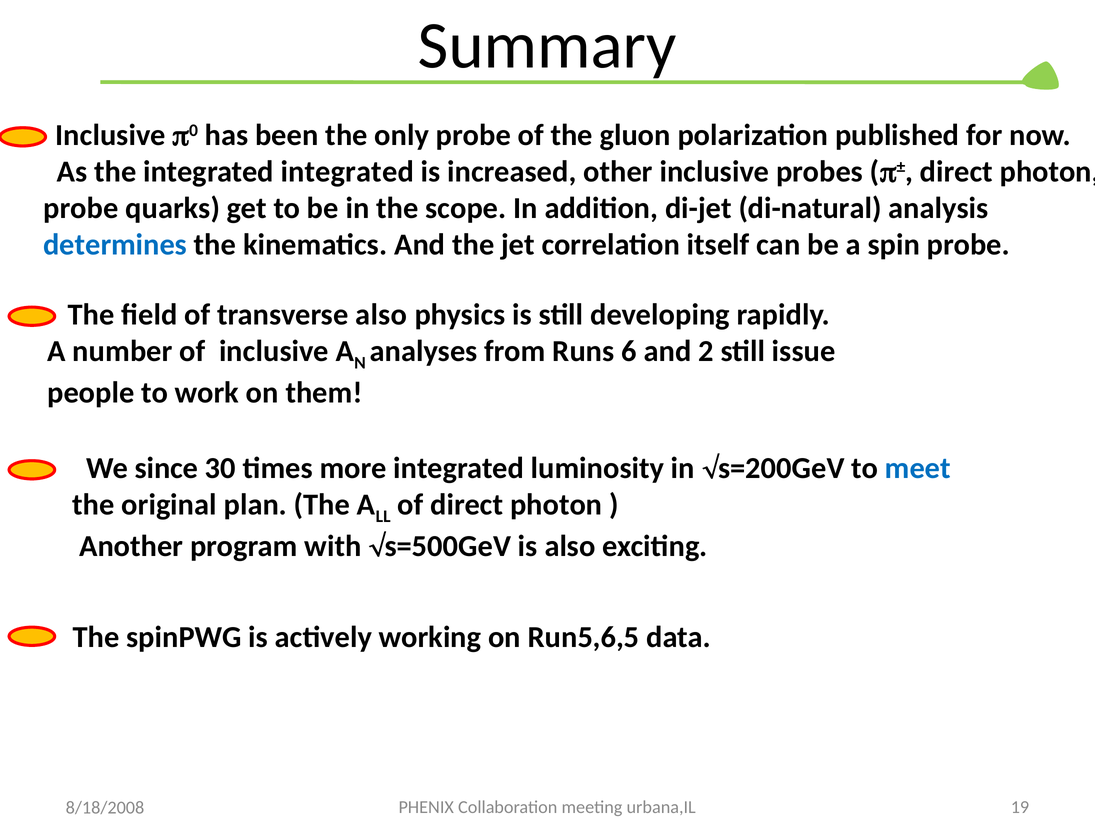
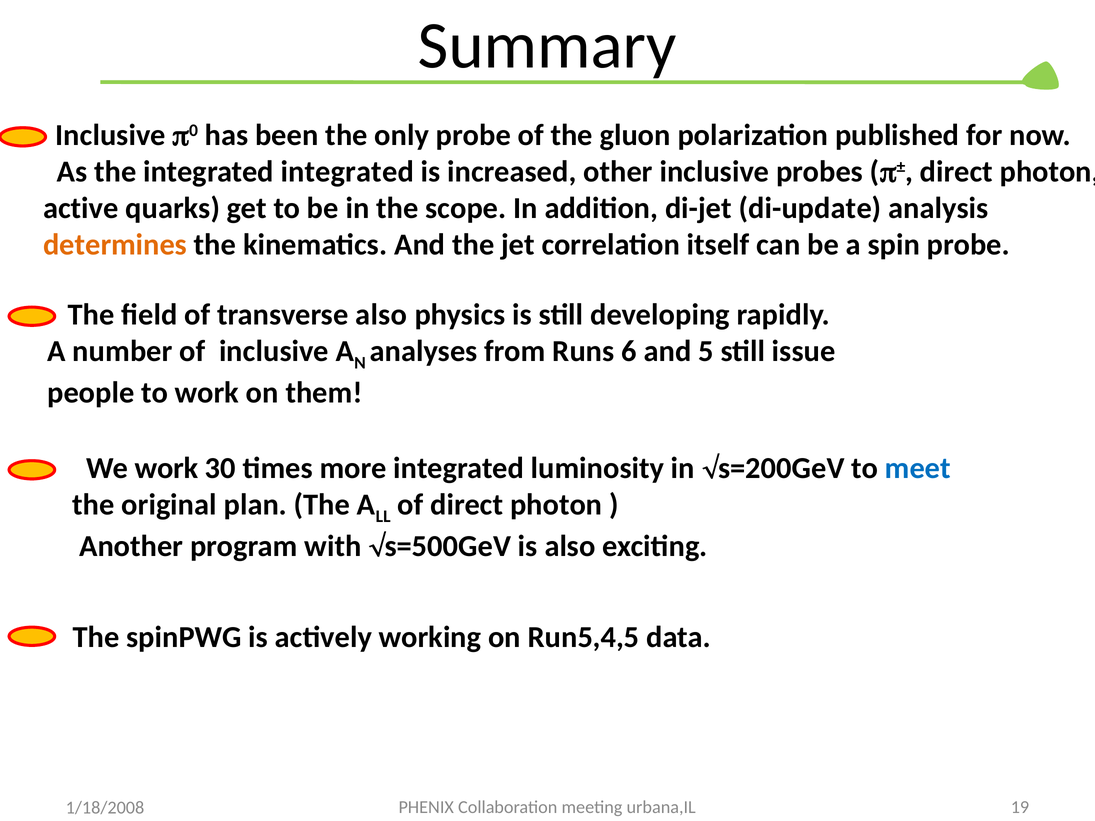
probe at (81, 208): probe -> active
di-natural: di-natural -> di-update
determines colour: blue -> orange
2: 2 -> 5
We since: since -> work
Run5,6,5: Run5,6,5 -> Run5,4,5
8/18/2008: 8/18/2008 -> 1/18/2008
